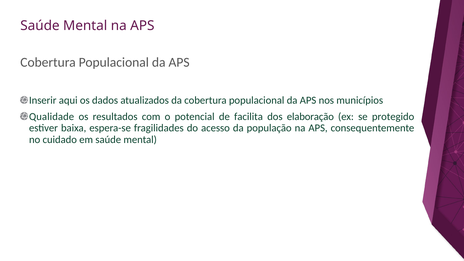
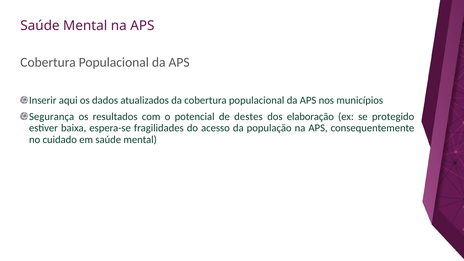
Qualidade: Qualidade -> Segurança
facilita: facilita -> destes
